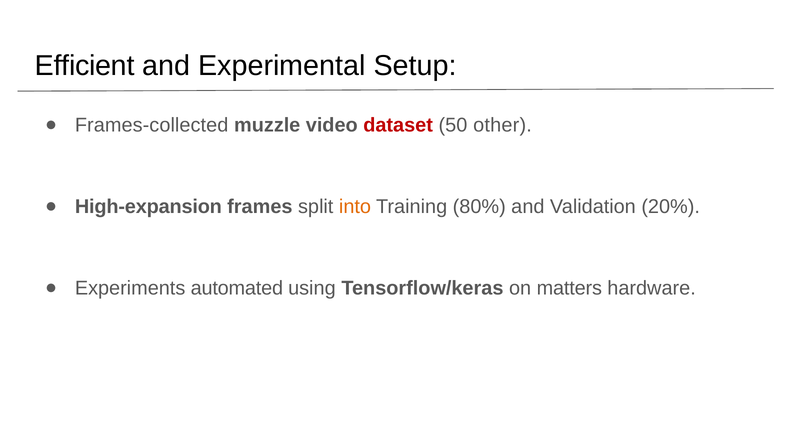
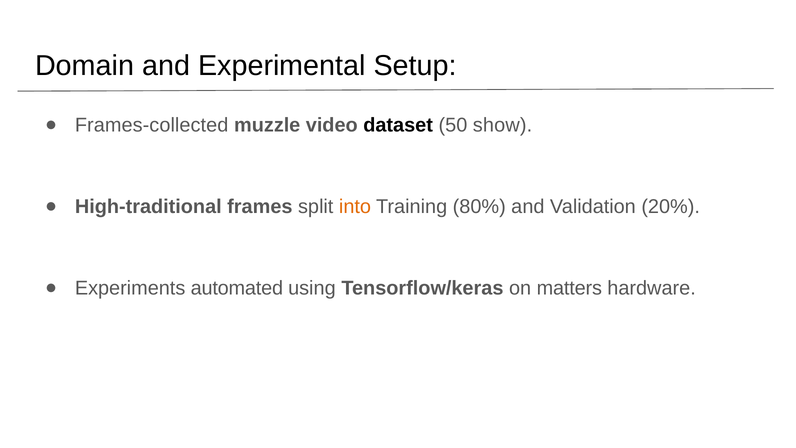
Efficient: Efficient -> Domain
dataset colour: red -> black
other: other -> show
High-expansion: High-expansion -> High-traditional
